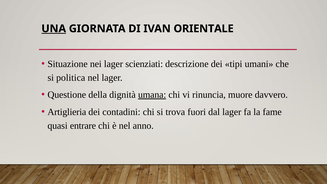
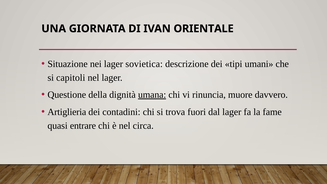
UNA underline: present -> none
scienziati: scienziati -> sovietica
politica: politica -> capitoli
anno: anno -> circa
